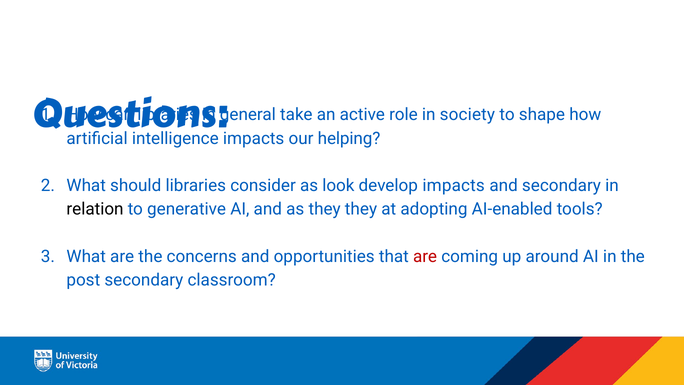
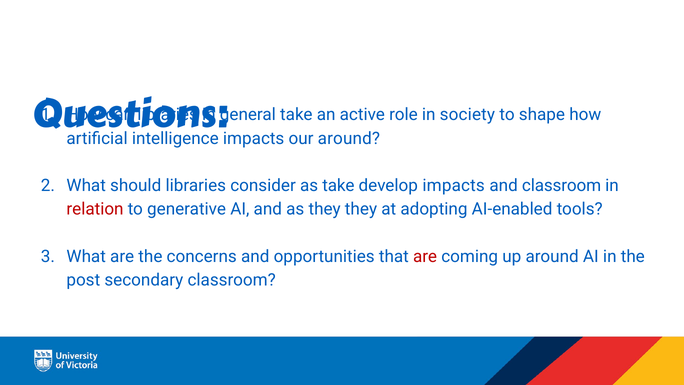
our helping: helping -> around
as look: look -> take
and secondary: secondary -> classroom
relation colour: black -> red
